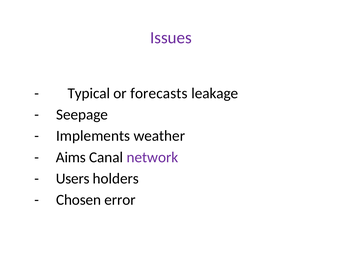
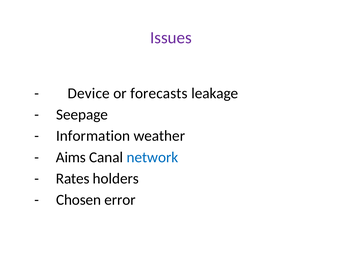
Typical: Typical -> Device
Implements: Implements -> Information
network colour: purple -> blue
Users: Users -> Rates
